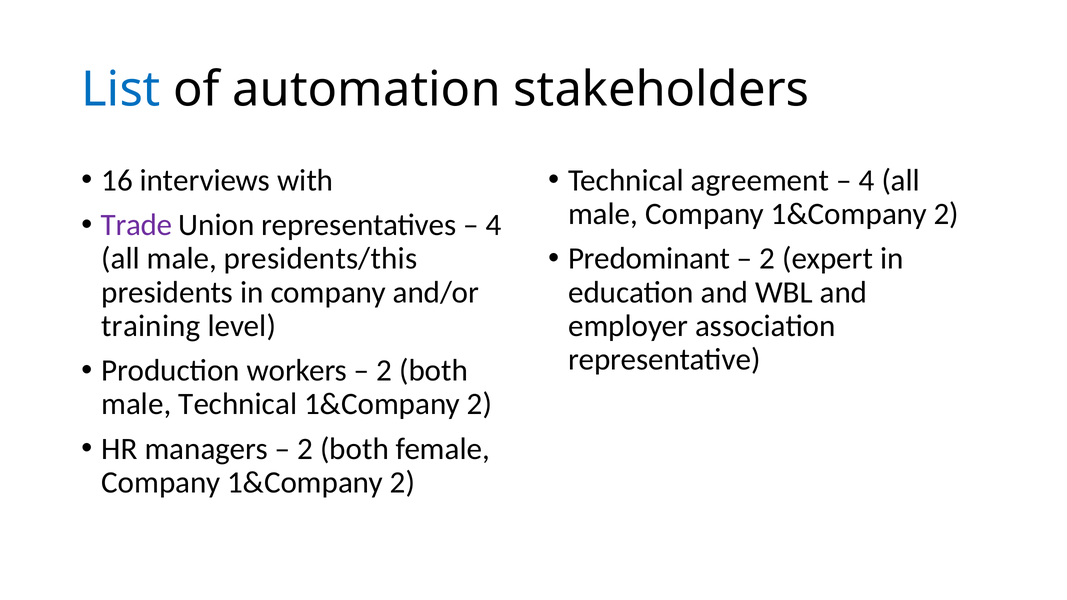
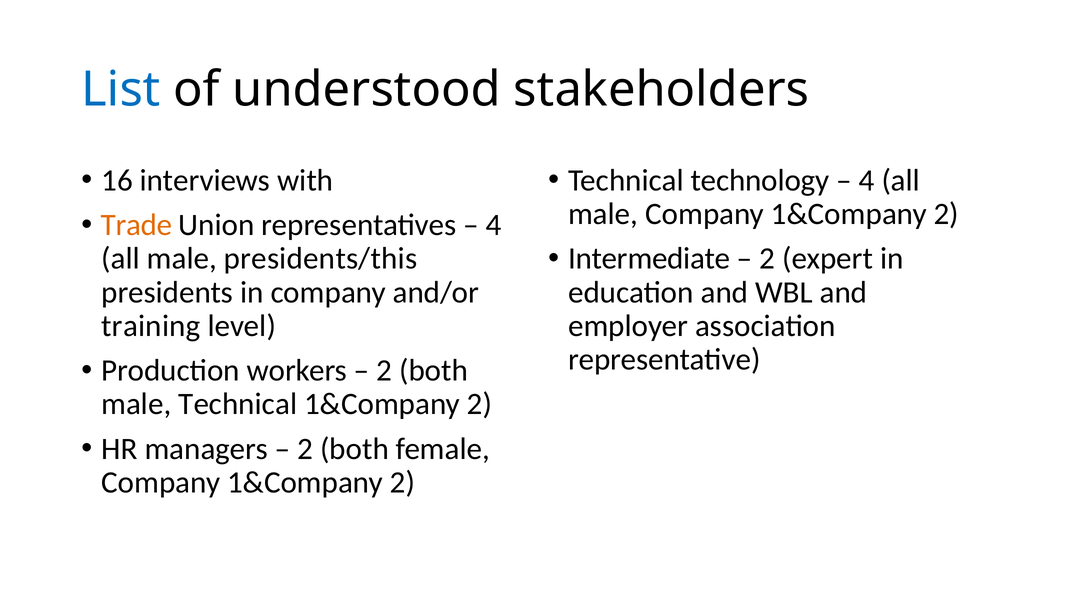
automation: automation -> understood
agreement: agreement -> technology
Trade colour: purple -> orange
Predominant: Predominant -> Intermediate
